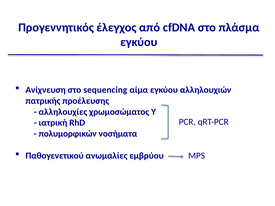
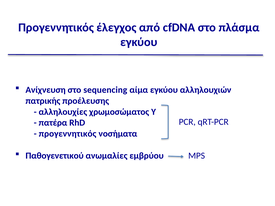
ιατρική: ιατρική -> πατέρα
πολυμορφικών at (68, 134): πολυμορφικών -> προγεννητικός
